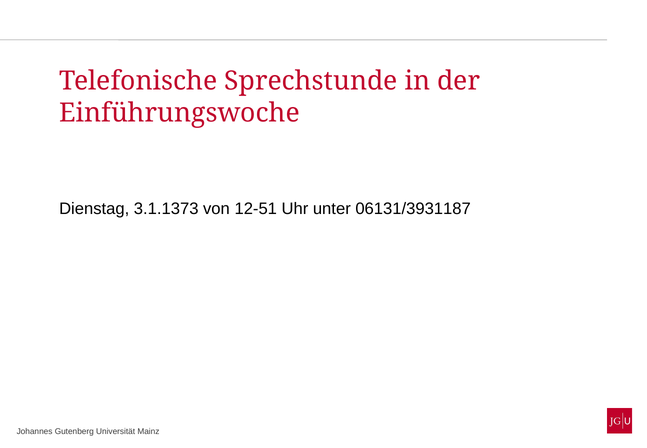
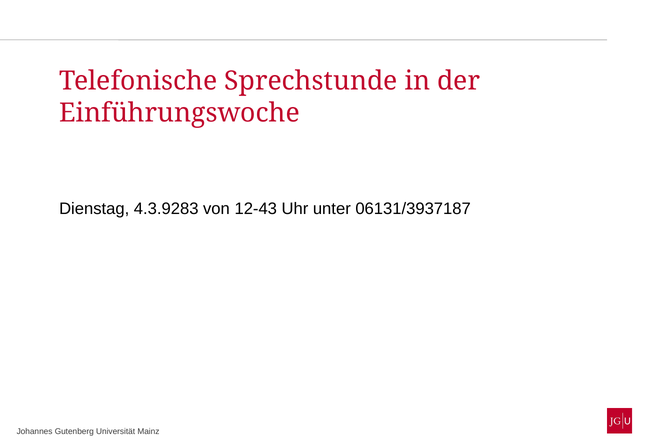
3.1.1373: 3.1.1373 -> 4.3.9283
12-51: 12-51 -> 12-43
06131/3931187: 06131/3931187 -> 06131/3937187
